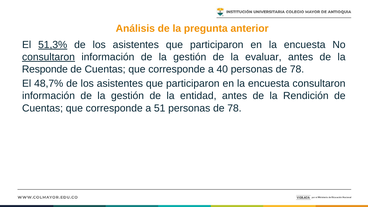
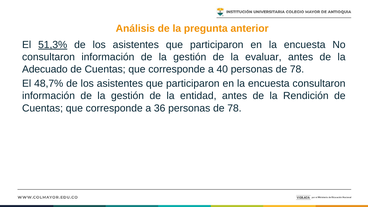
consultaron at (49, 57) underline: present -> none
Responde: Responde -> Adecuado
51: 51 -> 36
